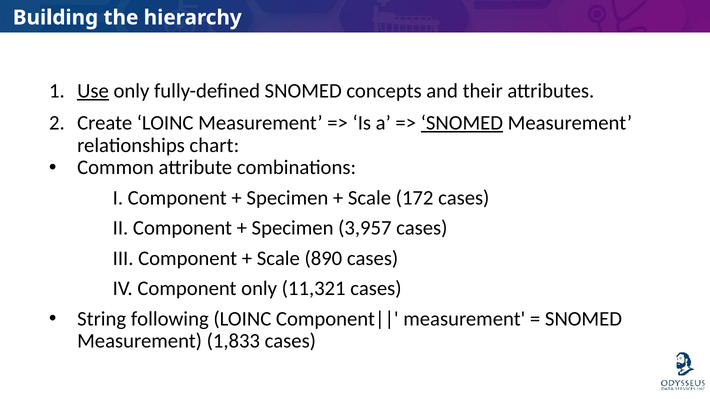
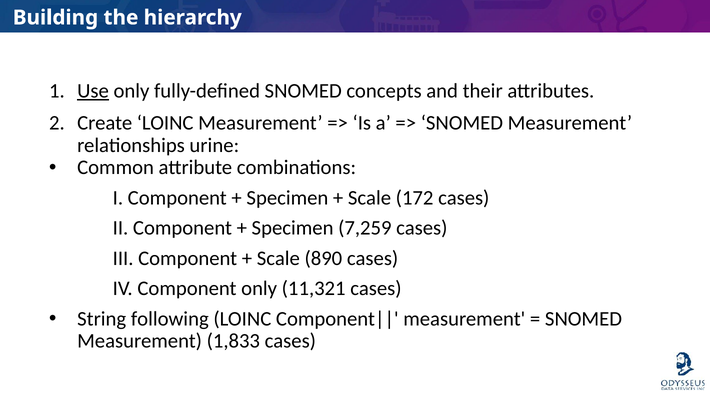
SNOMED at (462, 123) underline: present -> none
chart: chart -> urine
3,957: 3,957 -> 7,259
